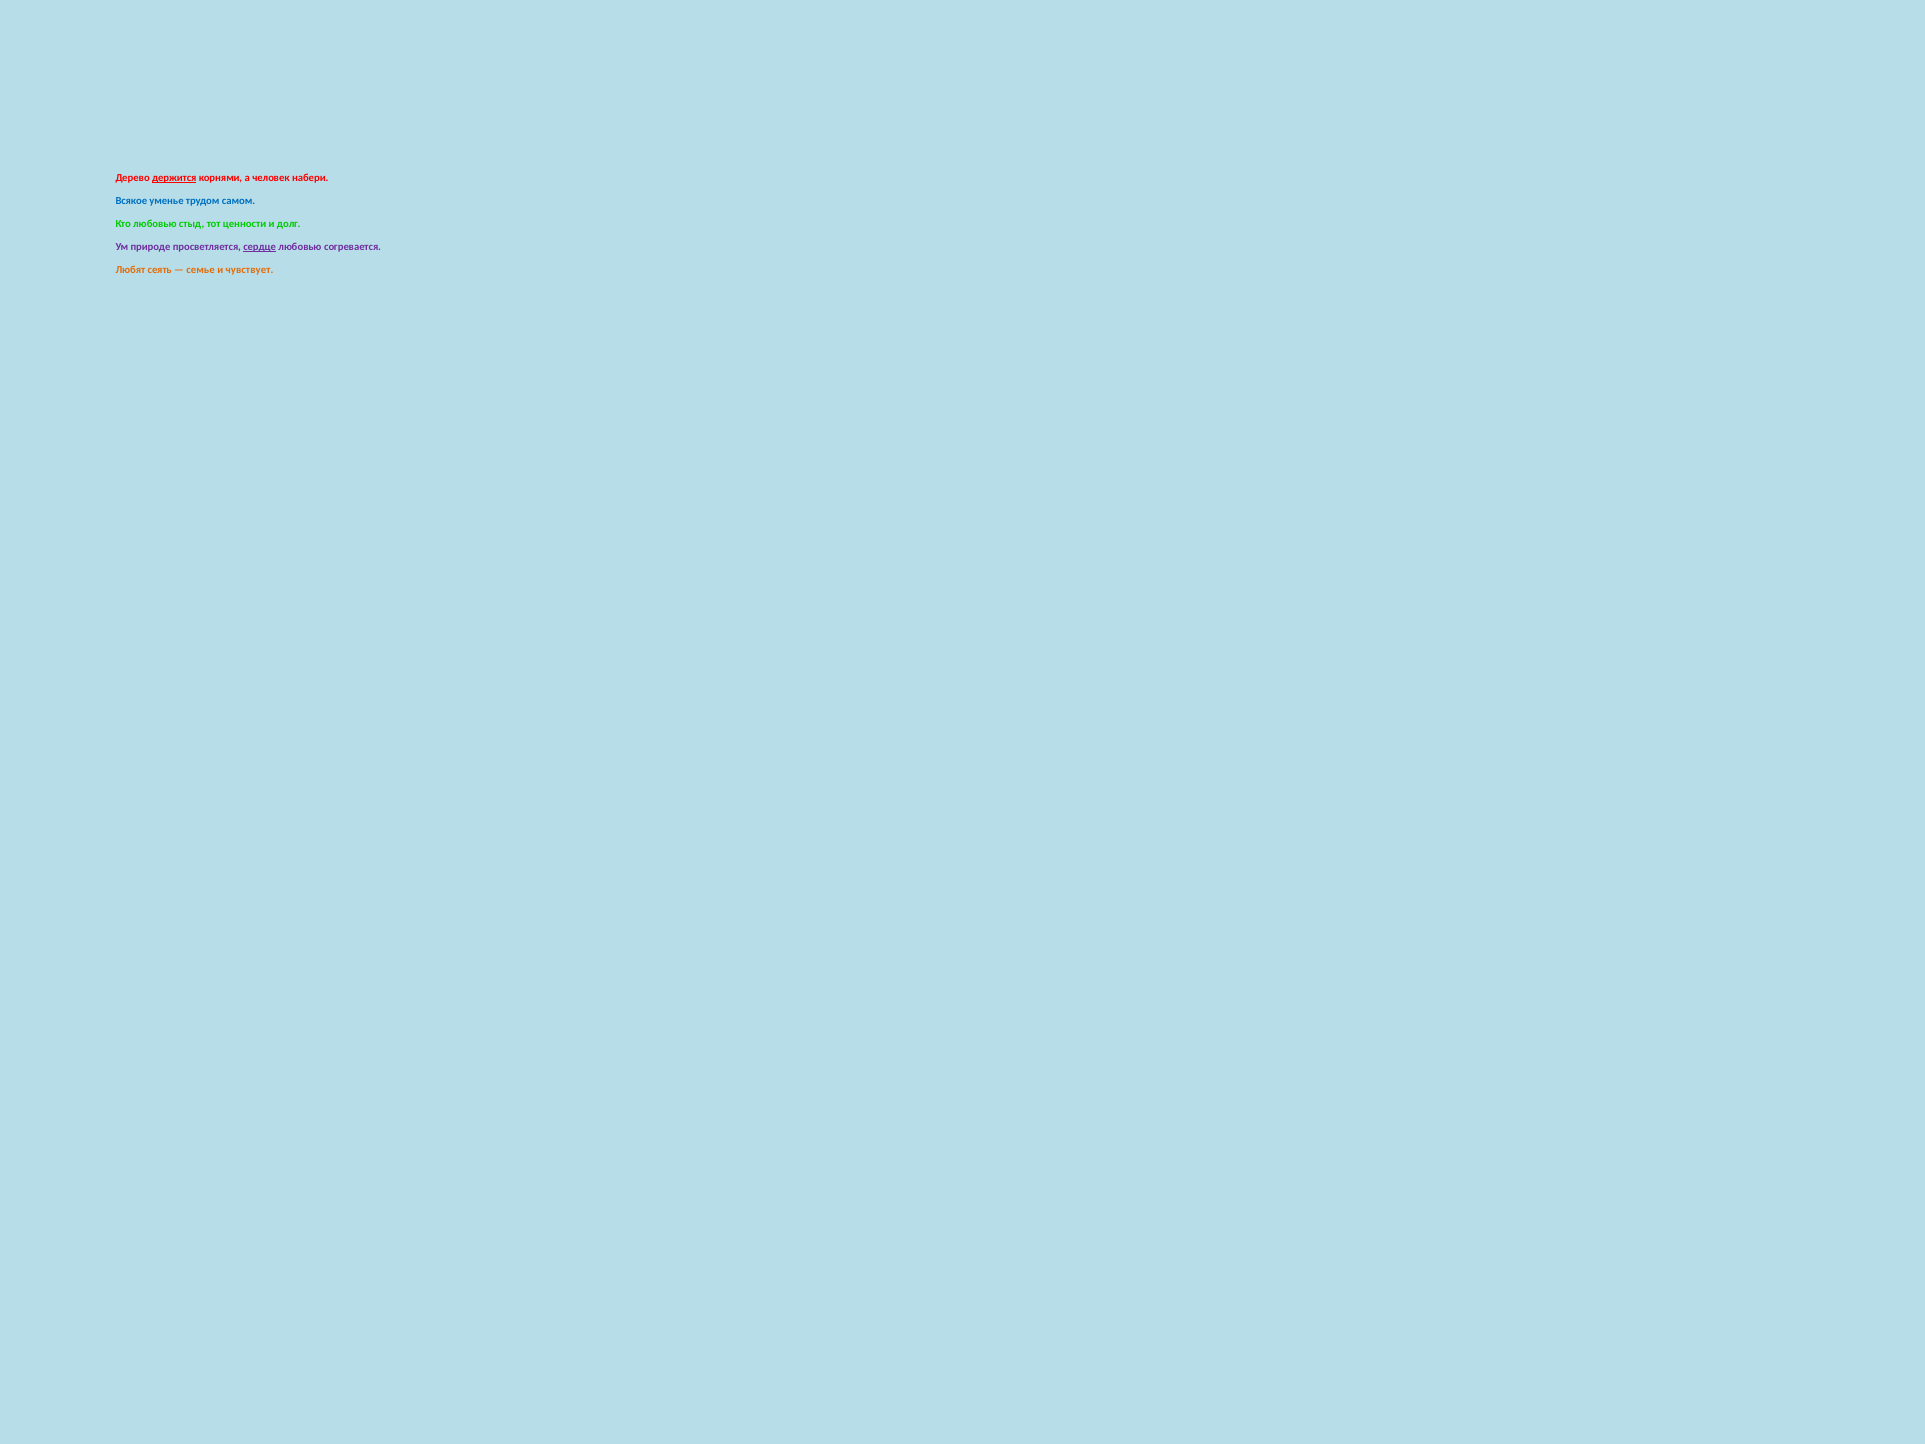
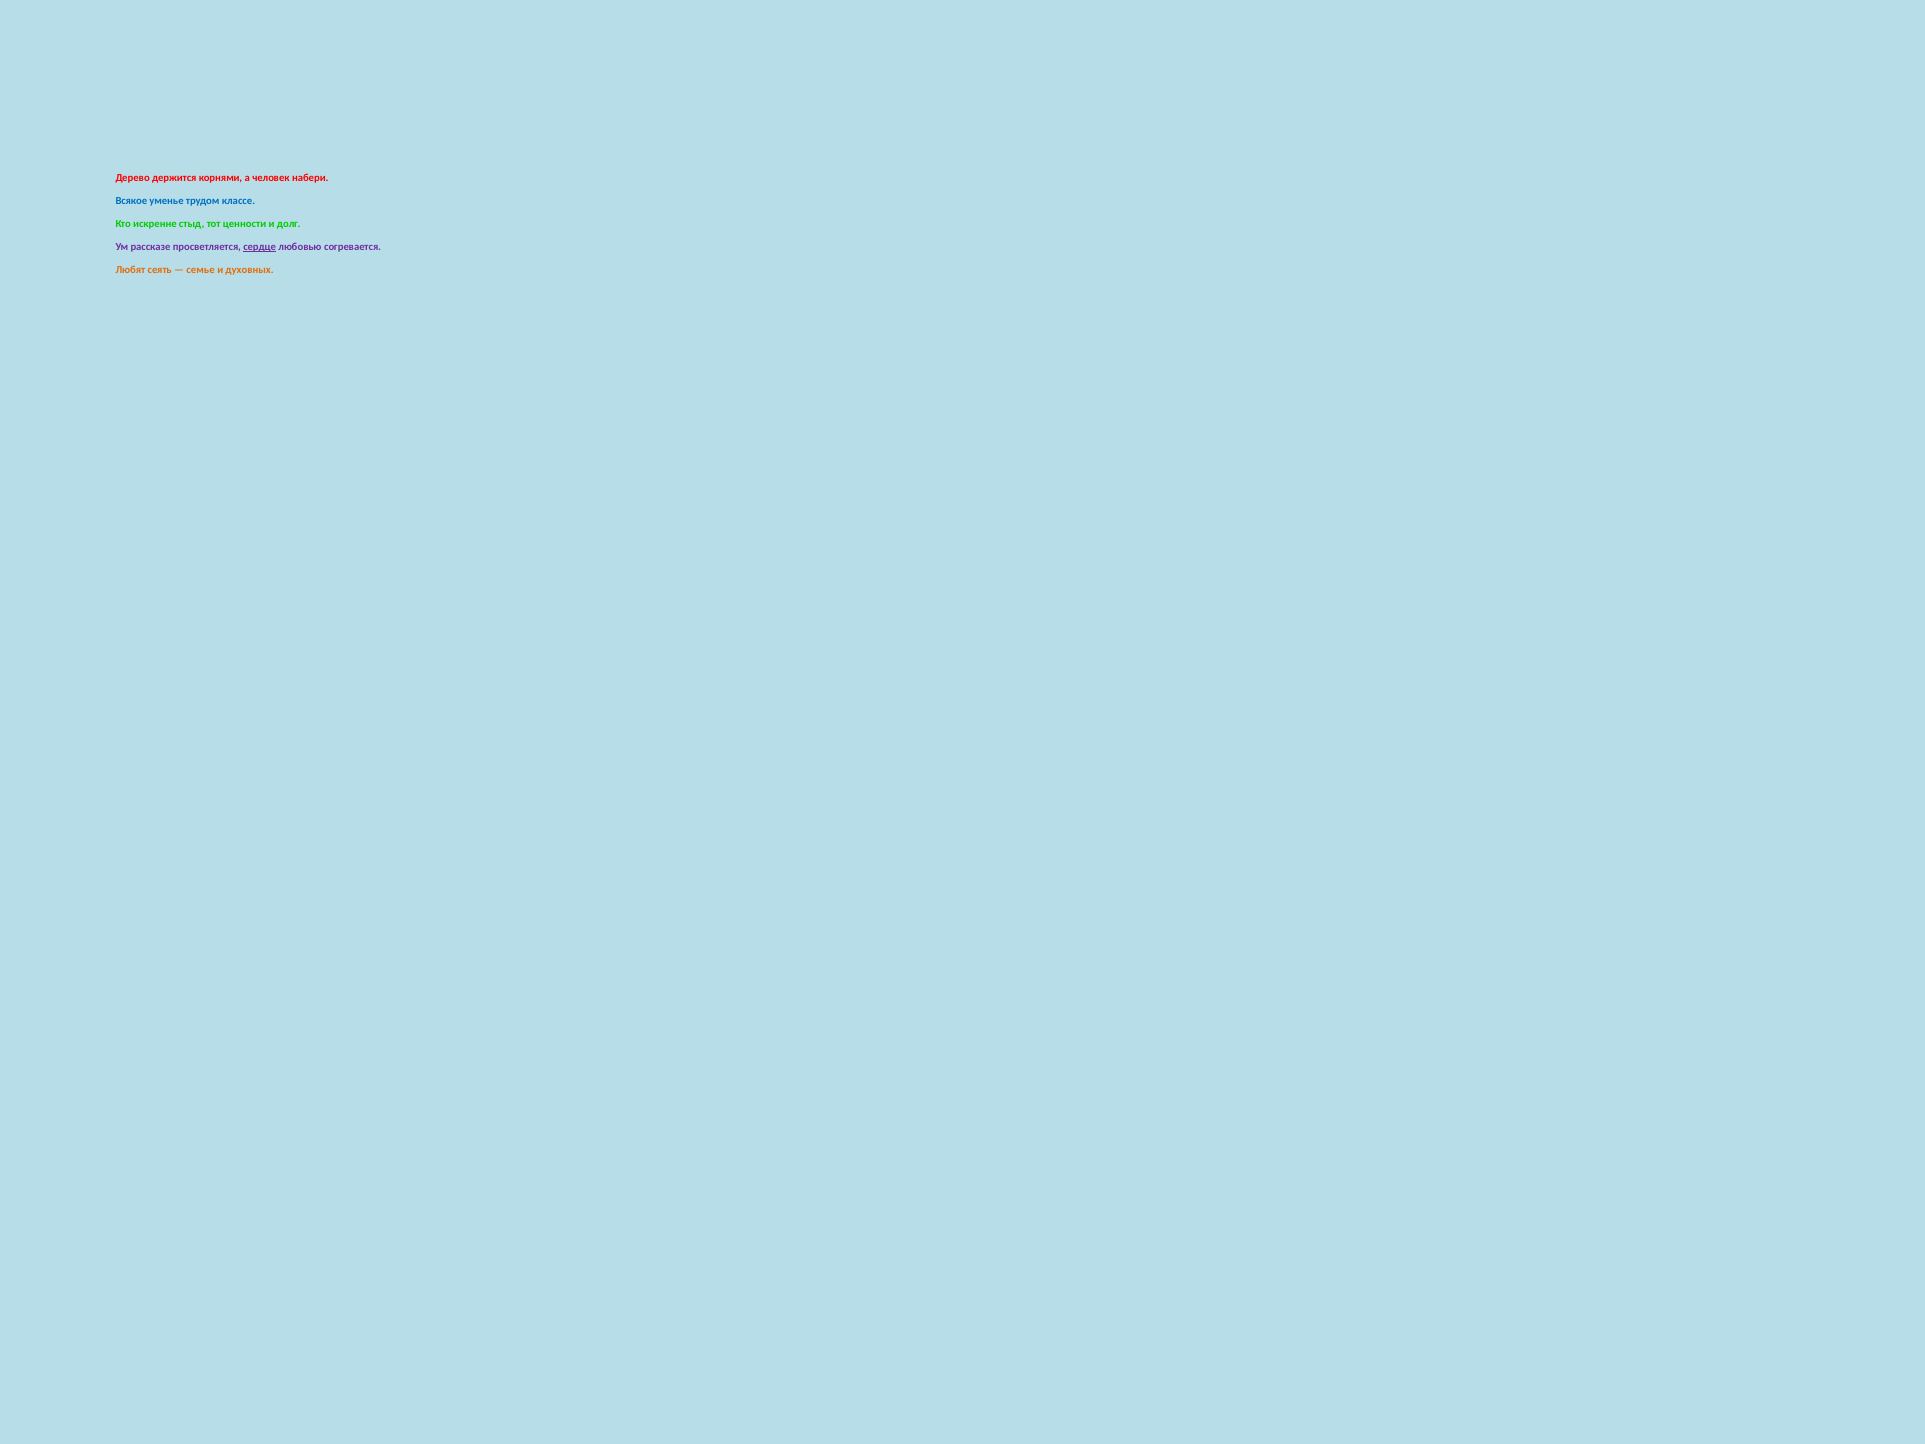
держится underline: present -> none
самом: самом -> классе
Кто любовью: любовью -> искренне
природе: природе -> рассказе
чувствует: чувствует -> духовных
